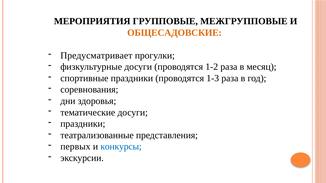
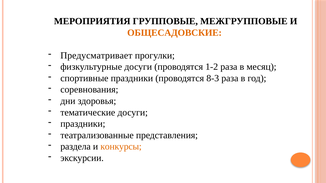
1-3: 1-3 -> 8-3
первых: первых -> раздела
конкурсы colour: blue -> orange
